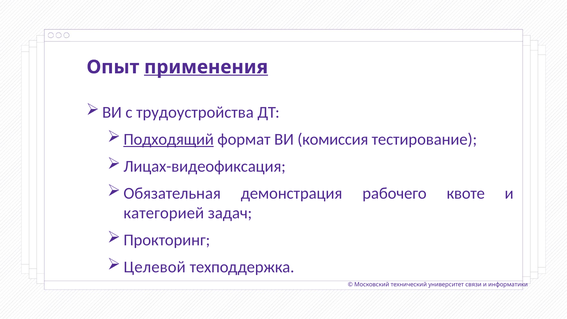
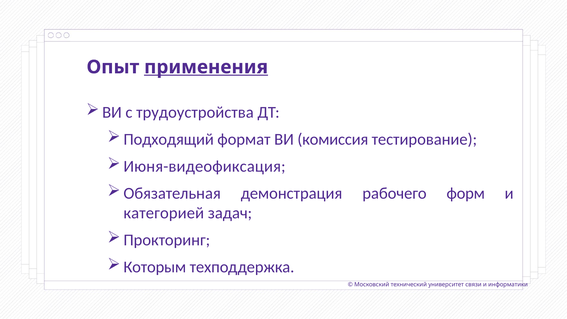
Подходящий underline: present -> none
Лицах-видеофиксация: Лицах-видеофиксация -> Июня-видеофиксация
квоте: квоте -> форм
Целевой: Целевой -> Которым
